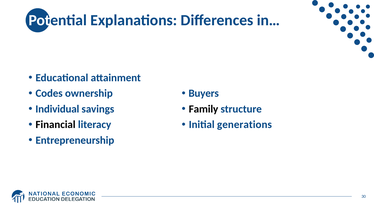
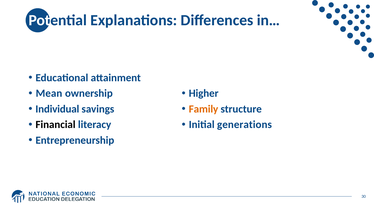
Codes: Codes -> Mean
Buyers: Buyers -> Higher
Family colour: black -> orange
